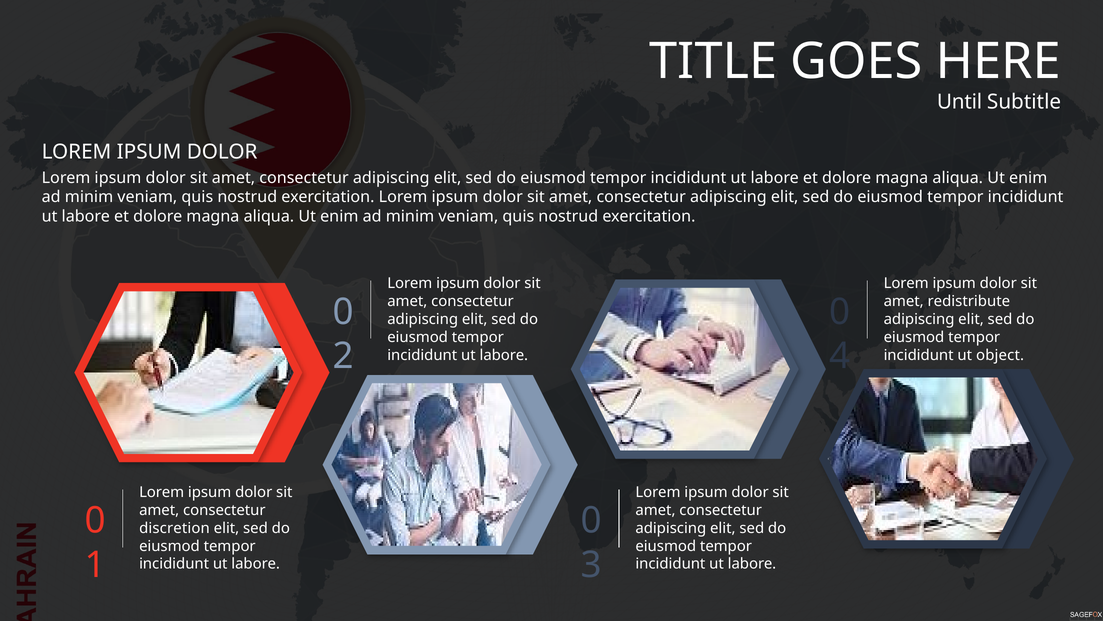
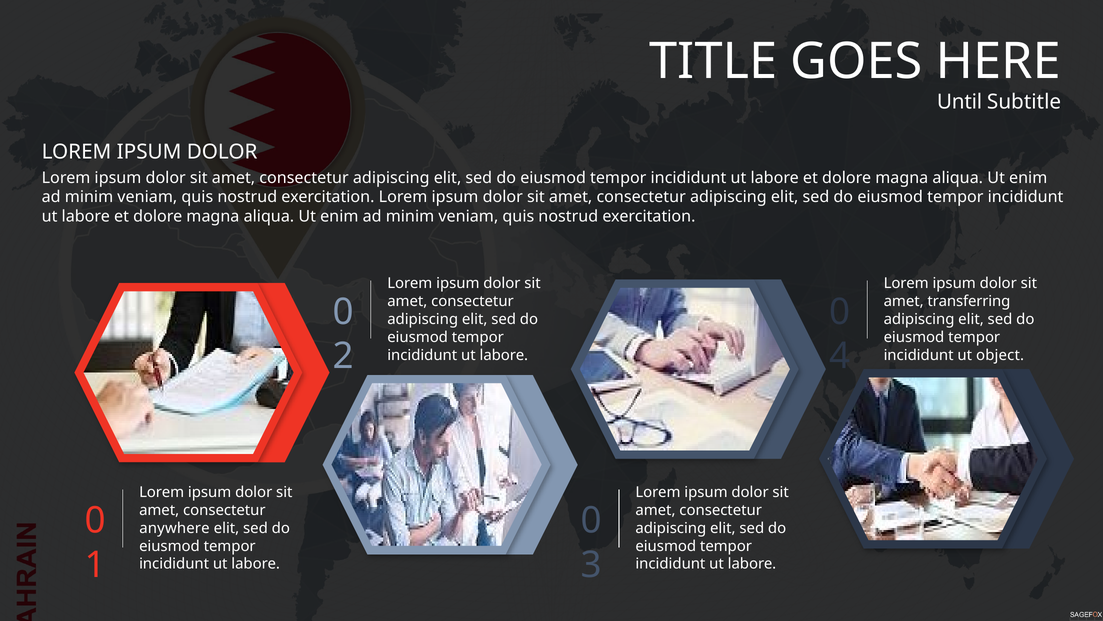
redistribute: redistribute -> transferring
discretion: discretion -> anywhere
